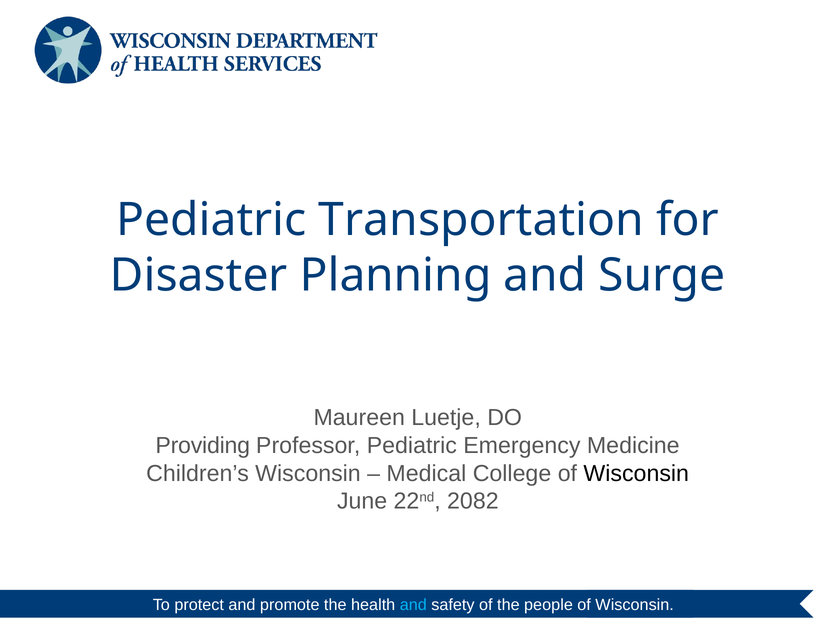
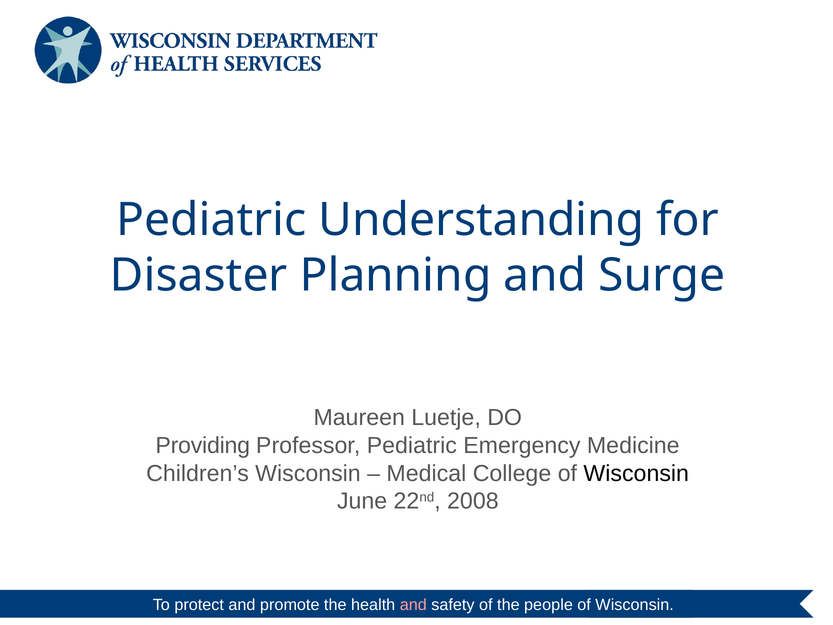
Transportation: Transportation -> Understanding
2082: 2082 -> 2008
and at (413, 605) colour: light blue -> pink
